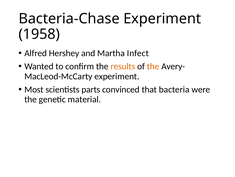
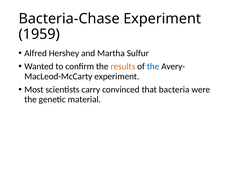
1958: 1958 -> 1959
Infect: Infect -> Sulfur
the at (153, 66) colour: orange -> blue
parts: parts -> carry
